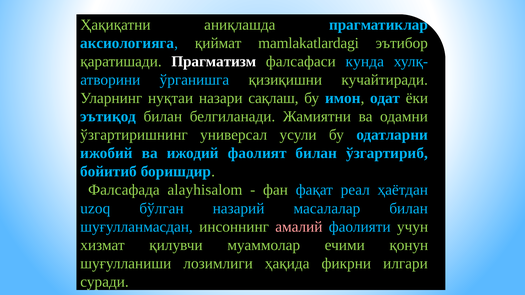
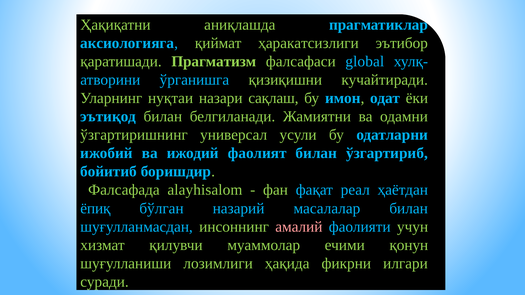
mamlakatlardagi: mamlakatlardagi -> ҳаракатсизлиги
Прагматизм colour: white -> light green
кунда: кунда -> global
uzoq: uzoq -> ёпиқ
